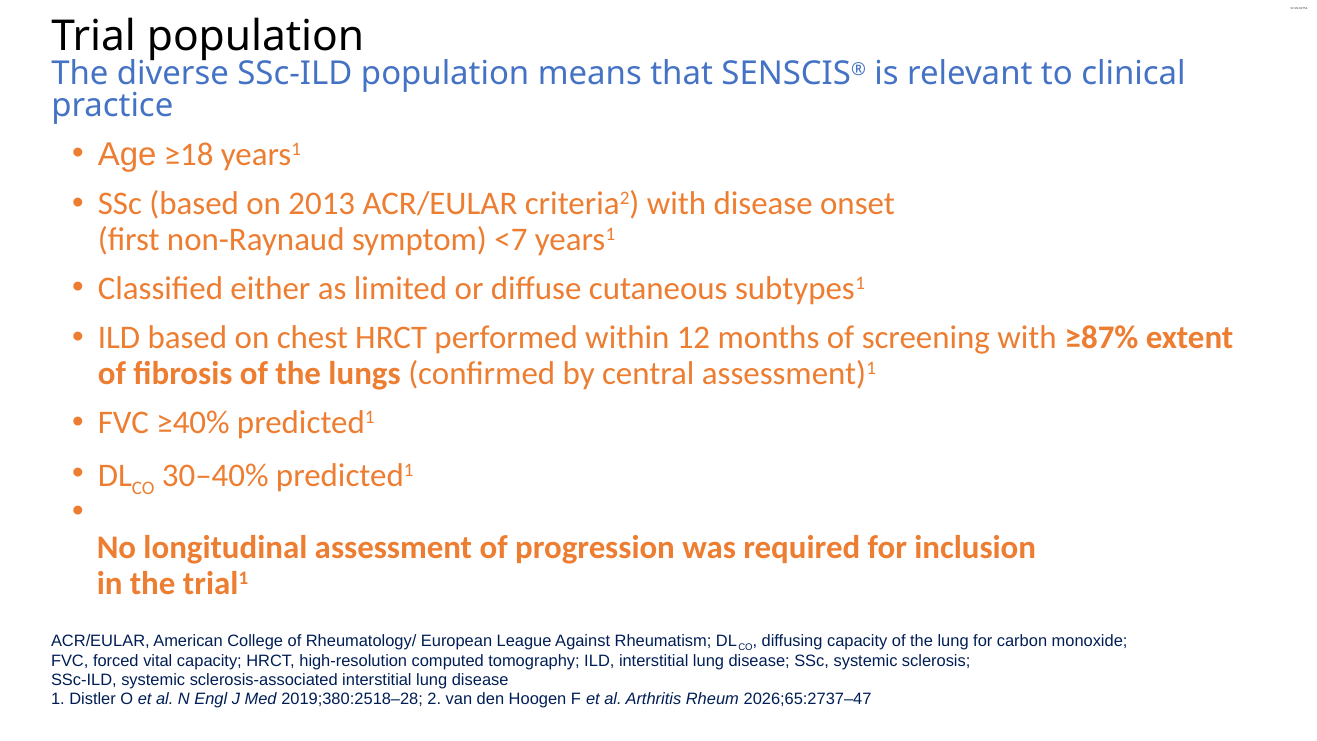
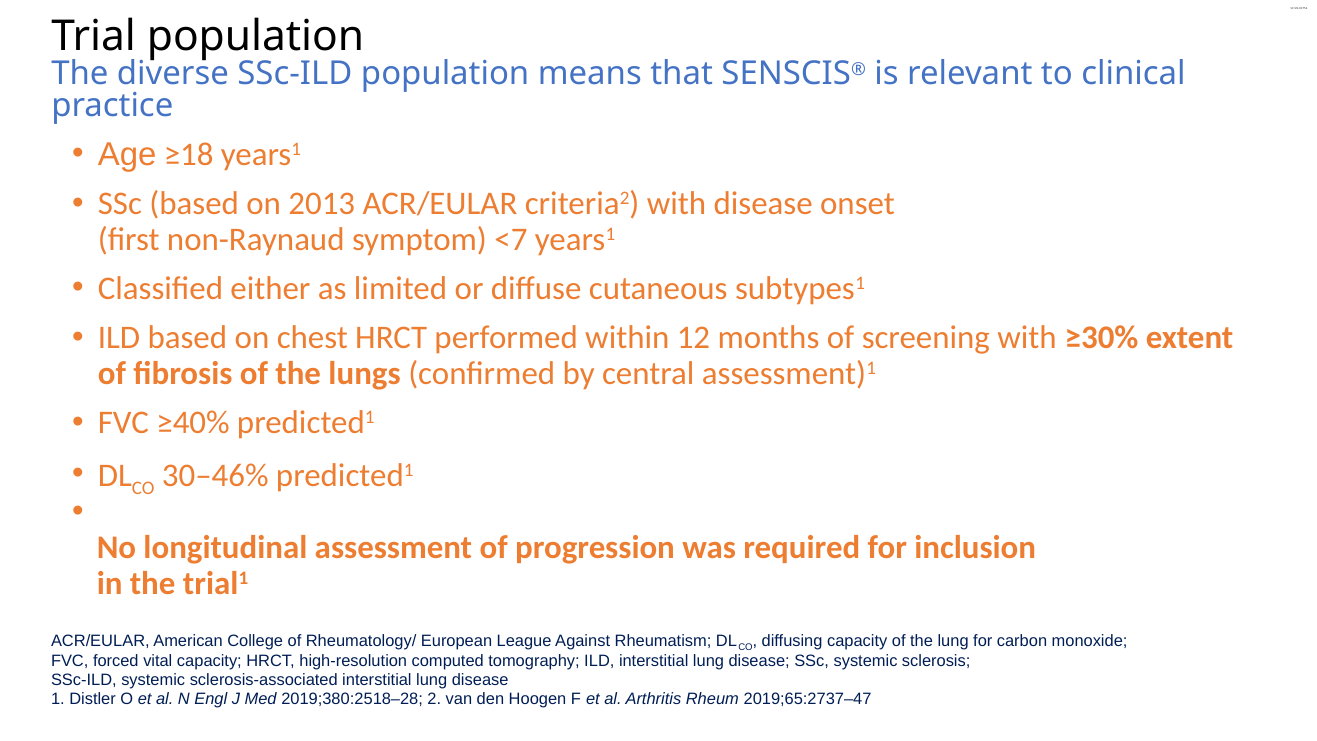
≥87%: ≥87% -> ≥30%
30–40%: 30–40% -> 30–46%
2026;65:2737–47: 2026;65:2737–47 -> 2019;65:2737–47
